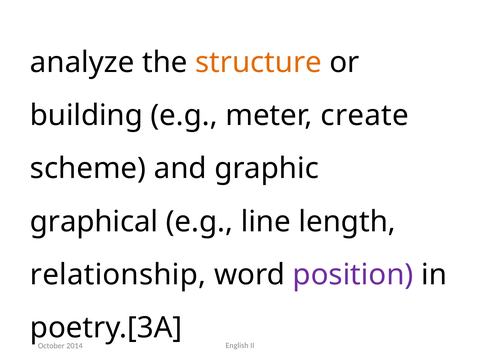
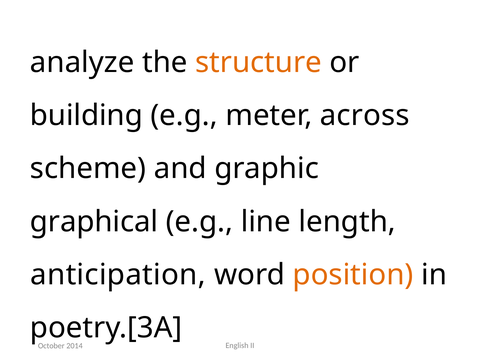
create: create -> across
relationship: relationship -> anticipation
position colour: purple -> orange
